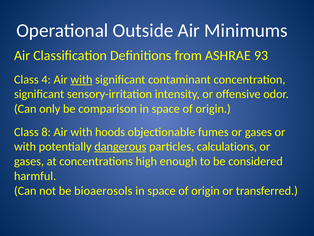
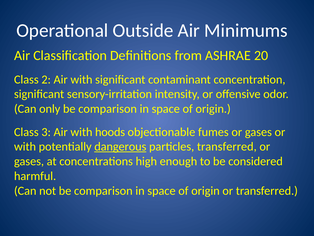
93: 93 -> 20
4: 4 -> 2
with at (81, 79) underline: present -> none
8: 8 -> 3
particles calculations: calculations -> transferred
not be bioaerosols: bioaerosols -> comparison
